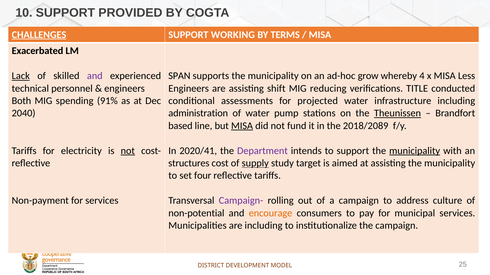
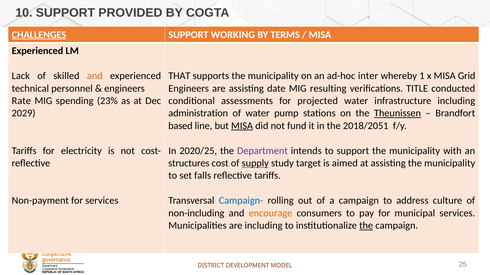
Exacerbated at (37, 51): Exacerbated -> Experienced
Lack underline: present -> none
and at (95, 76) colour: purple -> orange
SPAN: SPAN -> THAT
grow: grow -> inter
4: 4 -> 1
Less: Less -> Grid
shift: shift -> date
reducing: reducing -> resulting
Both: Both -> Rate
91%: 91% -> 23%
2040: 2040 -> 2029
2018/2089: 2018/2089 -> 2018/2051
not at (128, 151) underline: present -> none
2020/41: 2020/41 -> 2020/25
municipality at (415, 151) underline: present -> none
four: four -> falls
Campaign- colour: purple -> blue
non-potential: non-potential -> non-including
the at (366, 226) underline: none -> present
